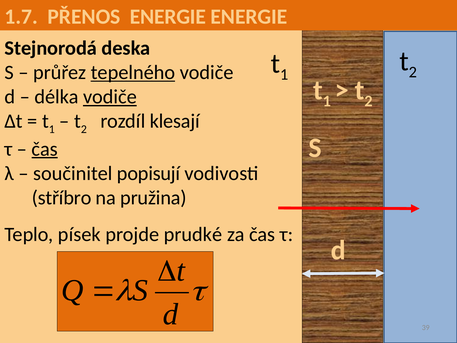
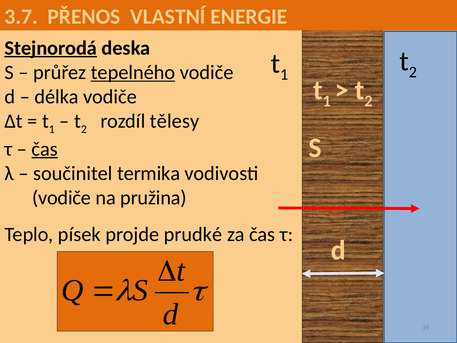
1.7: 1.7 -> 3.7
PŘENOS ENERGIE: ENERGIE -> VLASTNÍ
Stejnorodá underline: none -> present
vodiče at (110, 97) underline: present -> none
klesají: klesají -> tělesy
popisují: popisují -> termika
stříbro at (62, 198): stříbro -> vodiče
